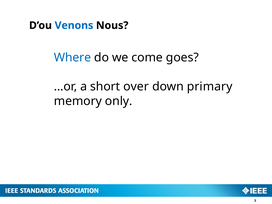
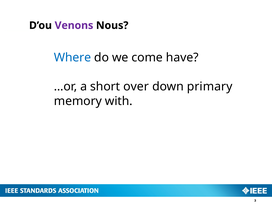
Venons colour: blue -> purple
goes: goes -> have
only: only -> with
